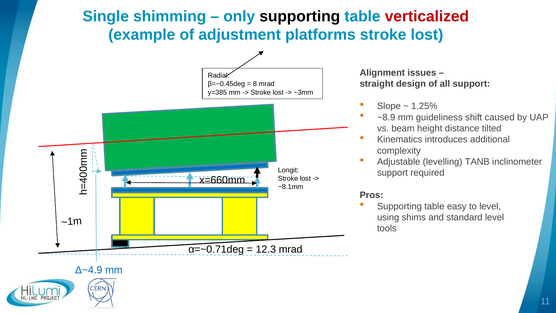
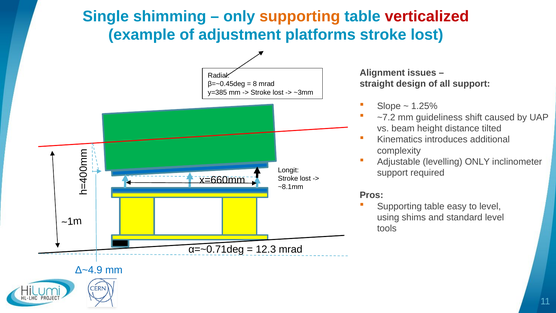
supporting at (300, 16) colour: black -> orange
~8.9: ~8.9 -> ~7.2
levelling TANB: TANB -> ONLY
